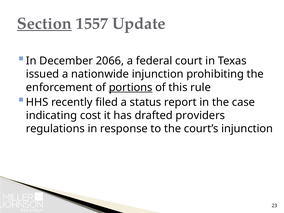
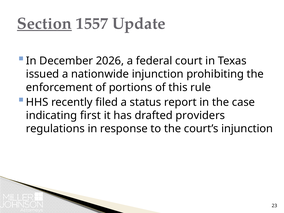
2066: 2066 -> 2026
portions underline: present -> none
cost: cost -> first
